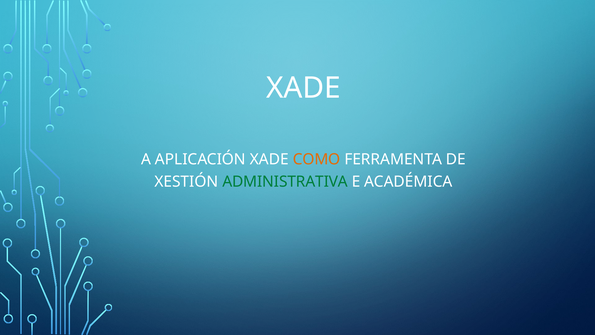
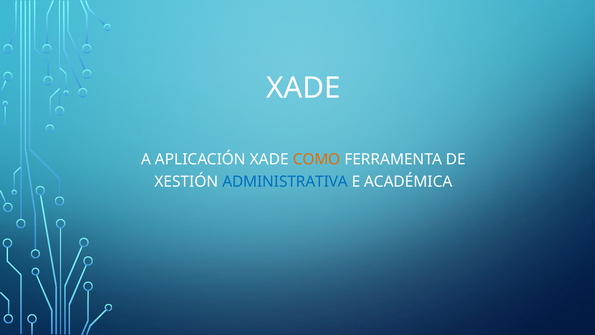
ADMINISTRATIVA colour: green -> blue
